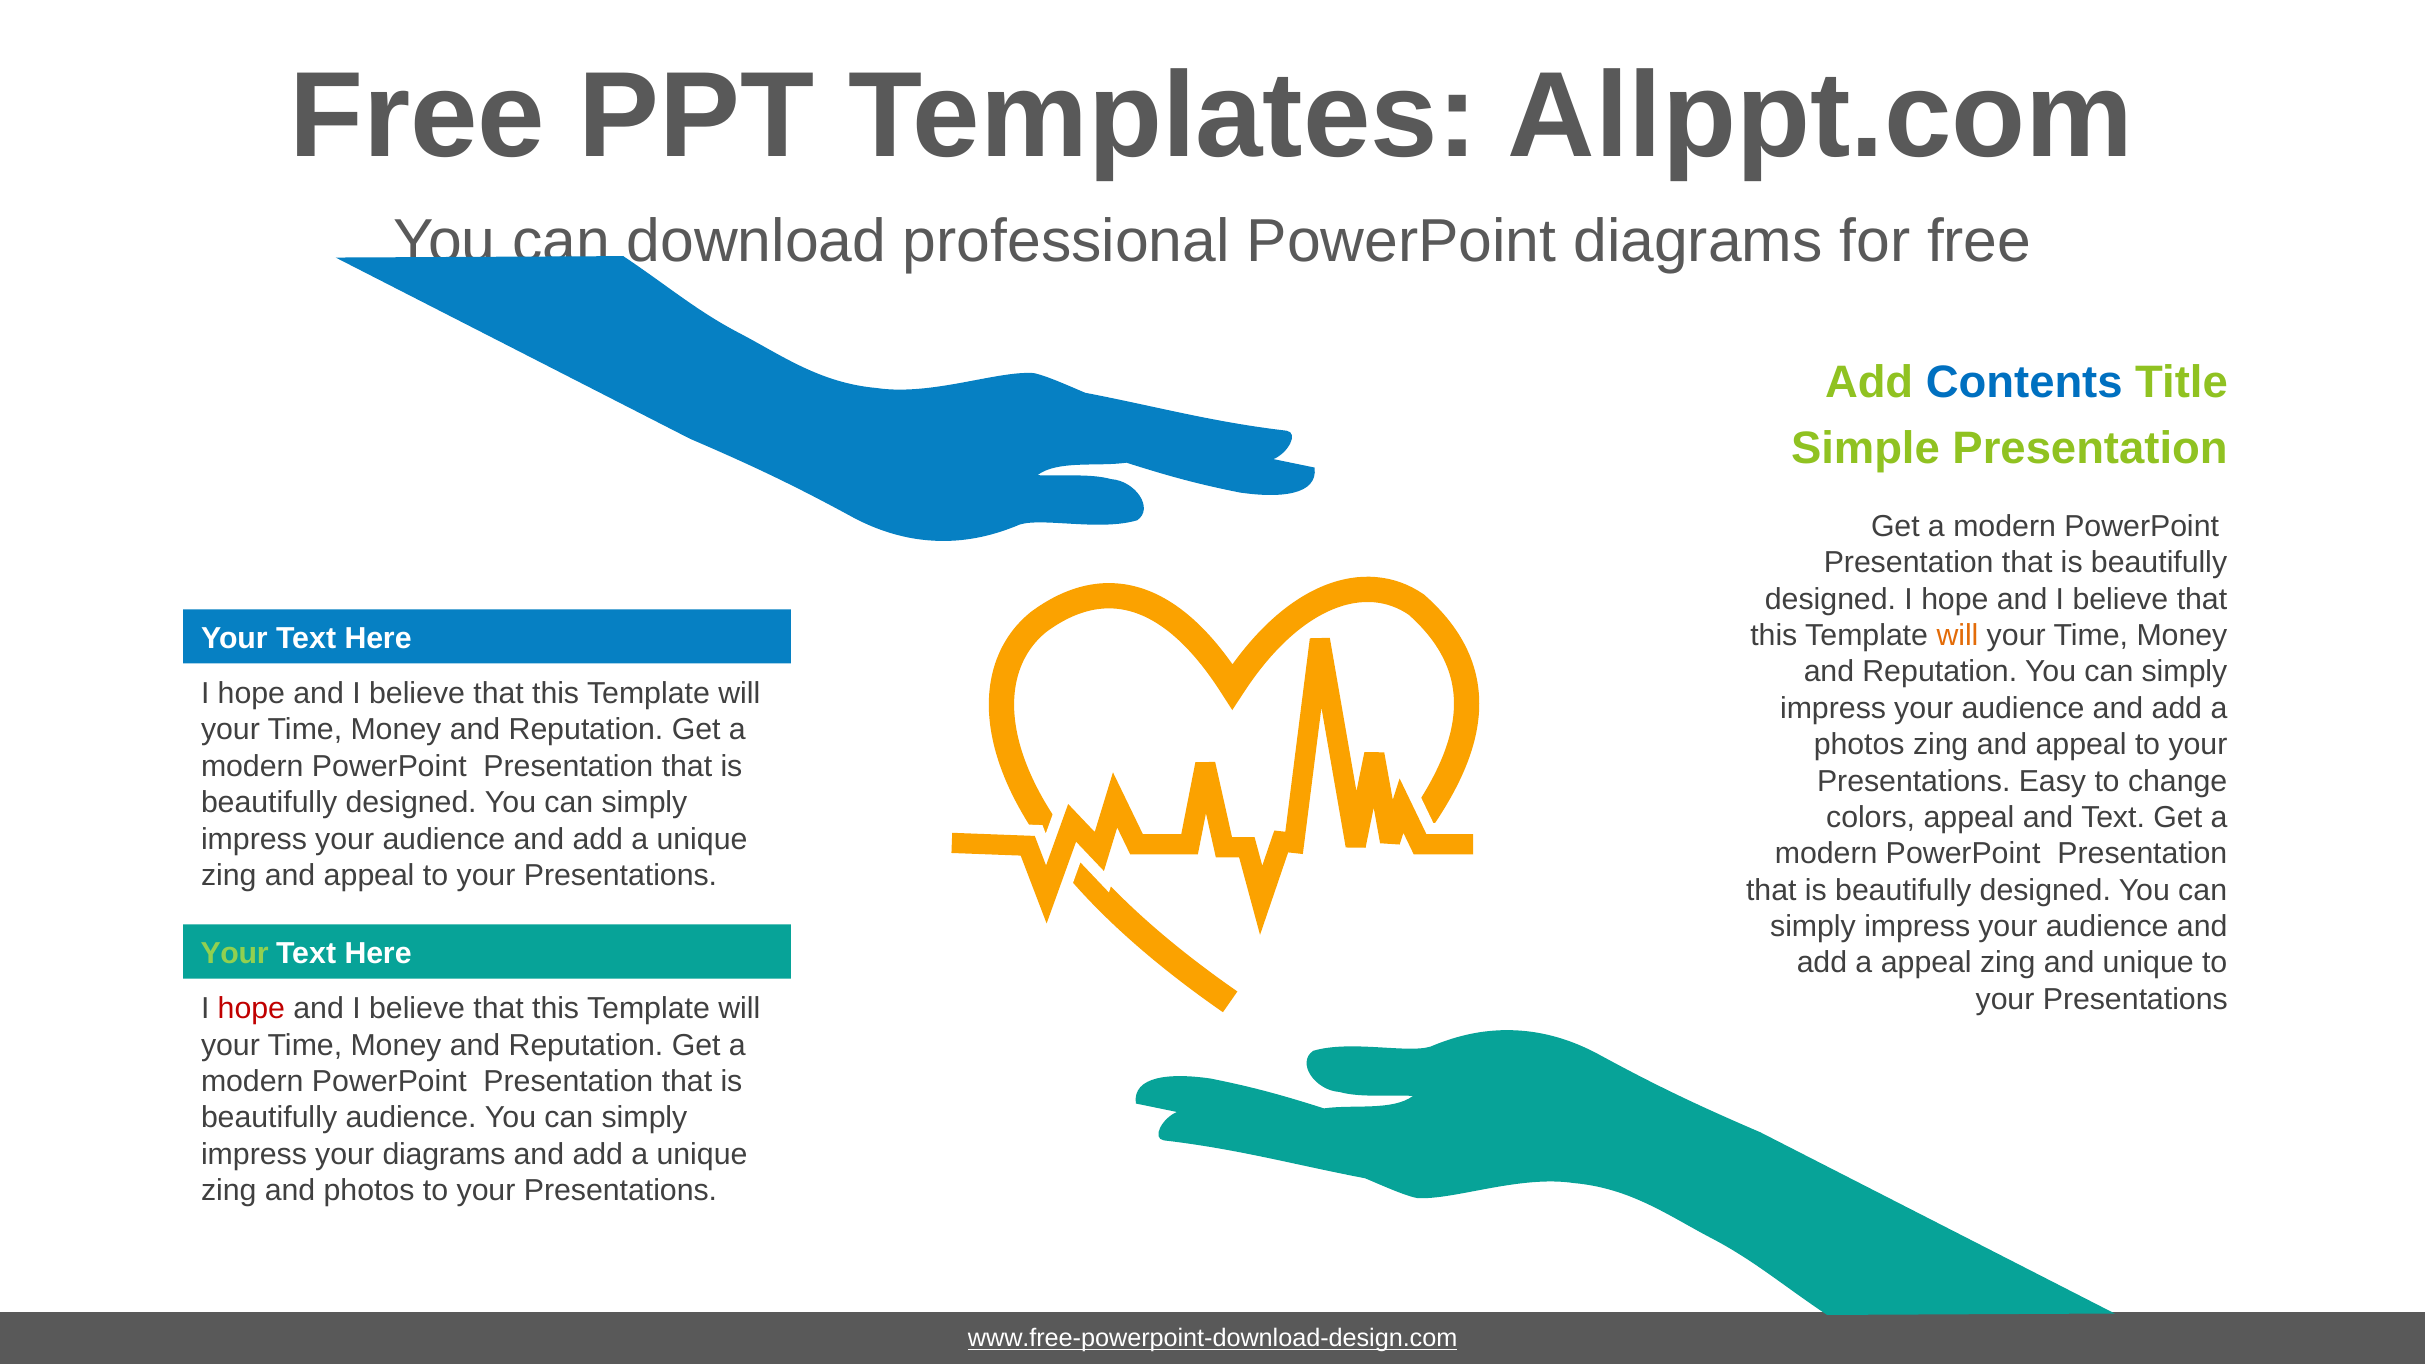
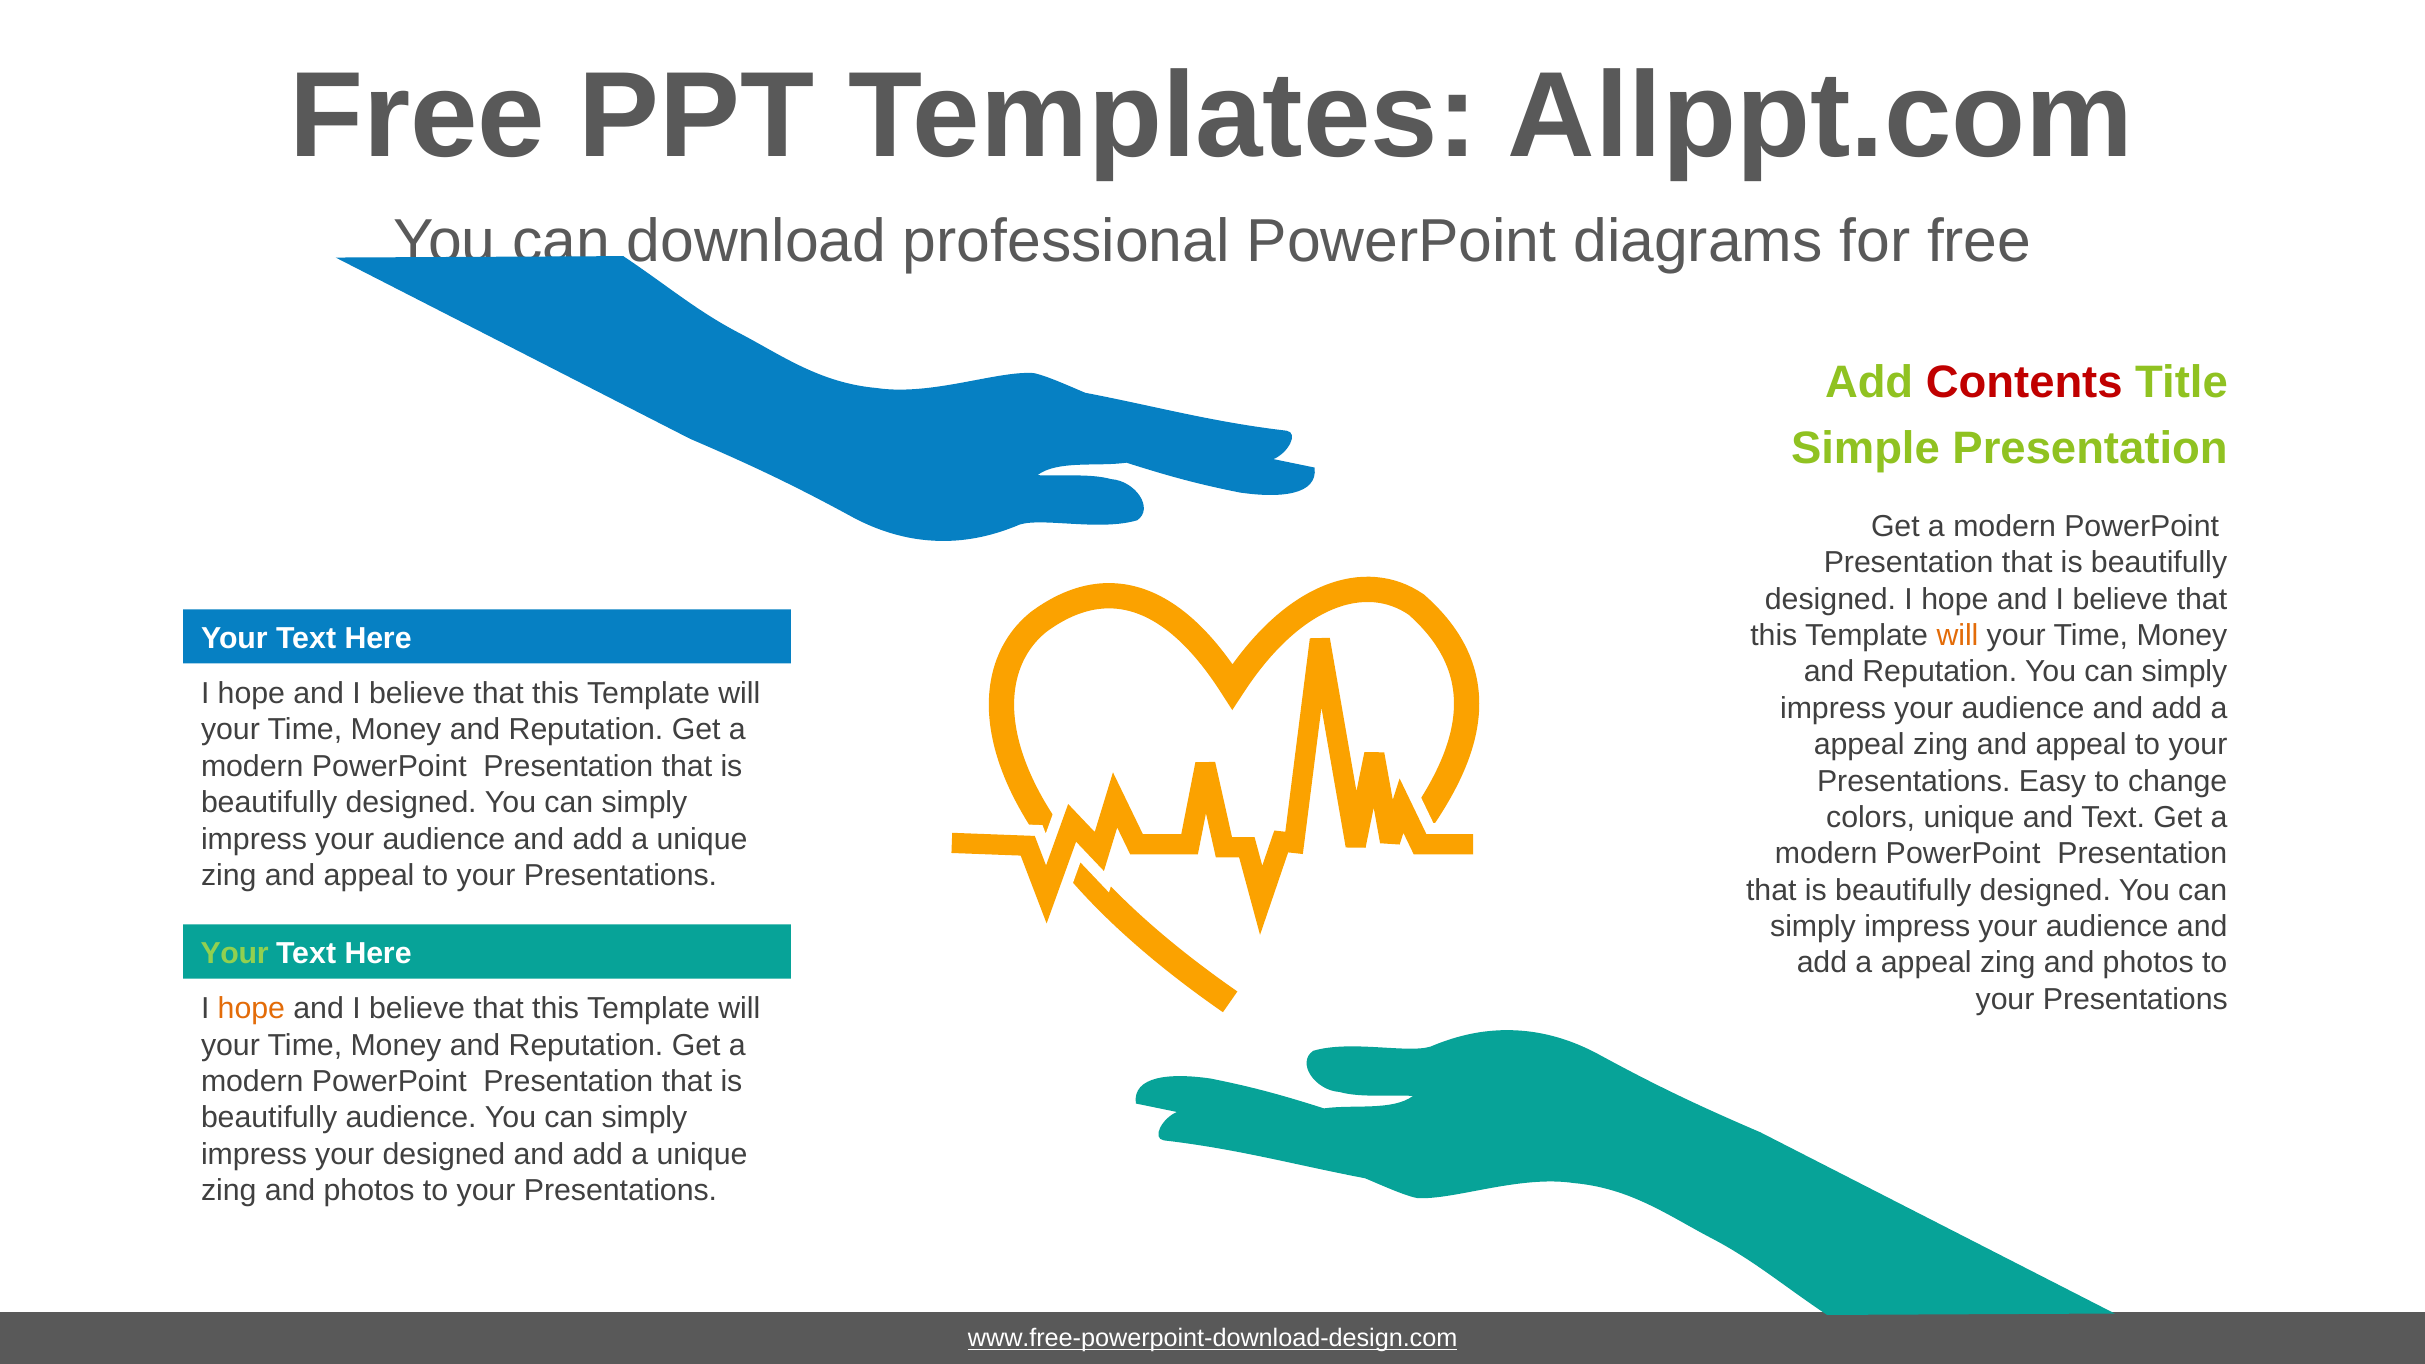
Contents colour: blue -> red
photos at (1859, 745): photos -> appeal
colors appeal: appeal -> unique
unique at (2148, 963): unique -> photos
hope at (251, 1009) colour: red -> orange
your diagrams: diagrams -> designed
